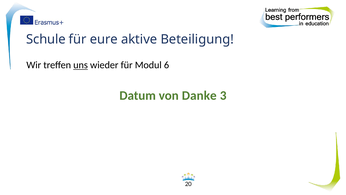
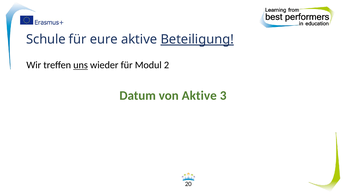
Beteiligung underline: none -> present
6: 6 -> 2
von Danke: Danke -> Aktive
